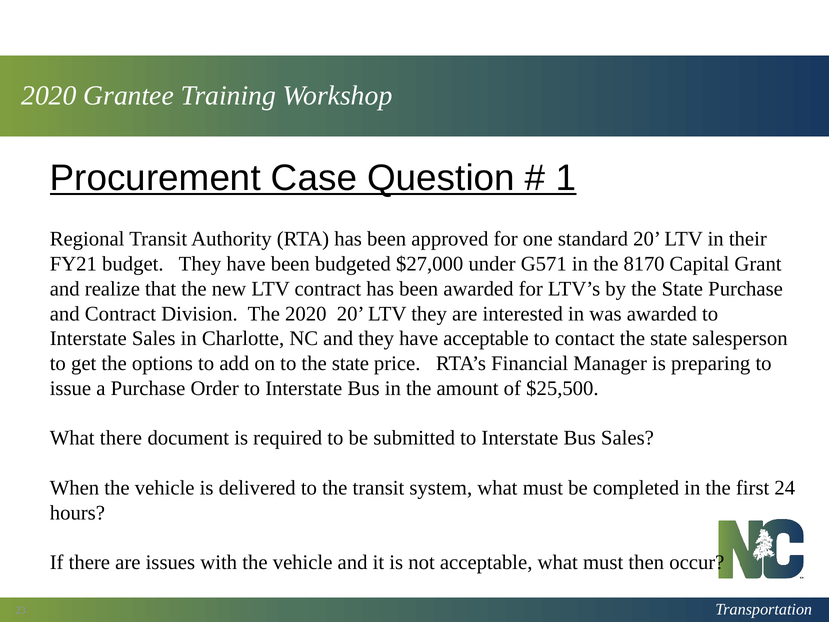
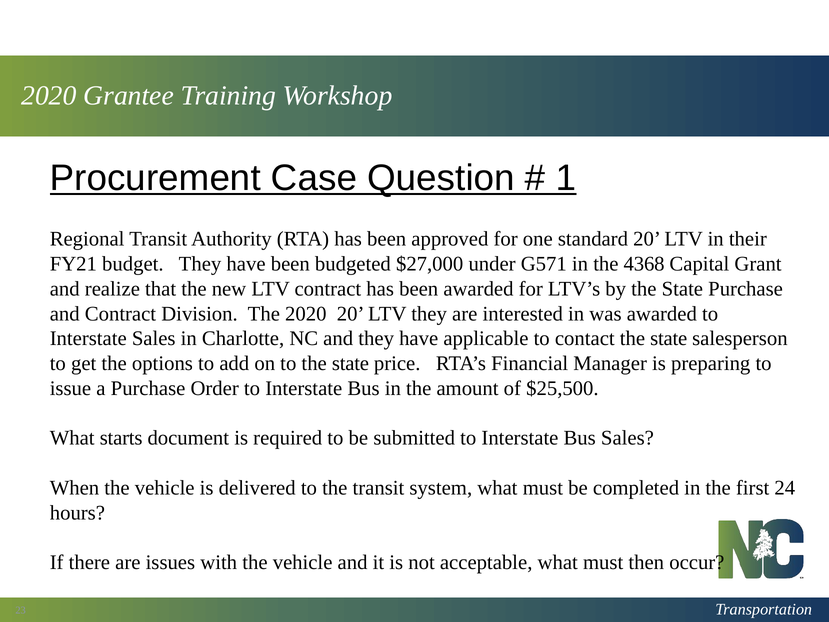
8170: 8170 -> 4368
have acceptable: acceptable -> applicable
What there: there -> starts
